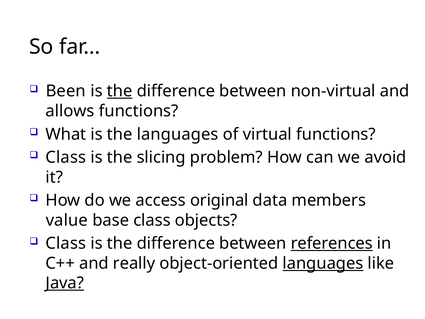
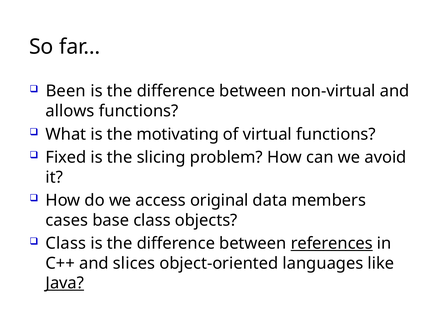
the at (120, 91) underline: present -> none
the languages: languages -> motivating
Class at (66, 157): Class -> Fixed
value: value -> cases
really: really -> slices
languages at (323, 263) underline: present -> none
